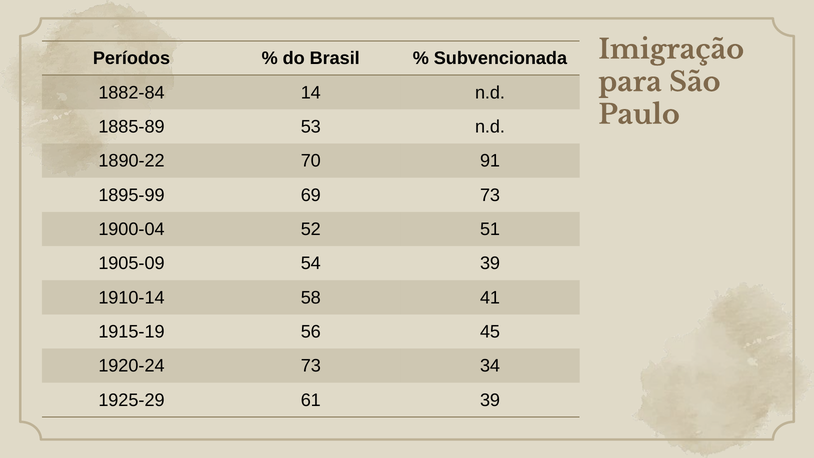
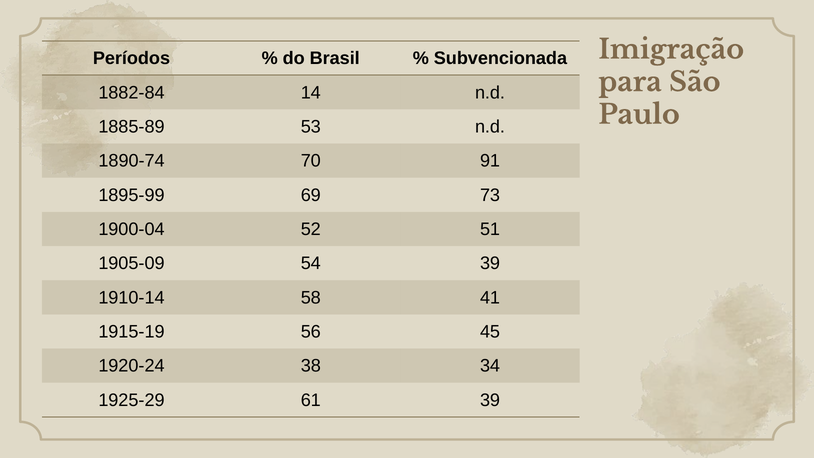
1890-22: 1890-22 -> 1890-74
1920-24 73: 73 -> 38
